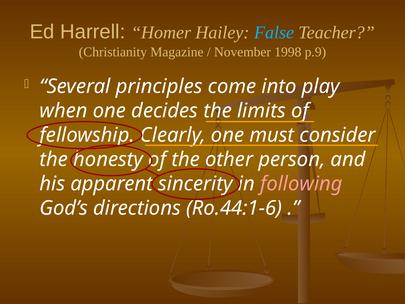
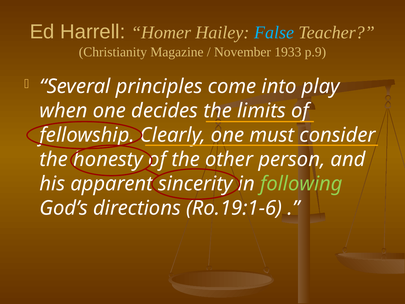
1998: 1998 -> 1933
following colour: pink -> light green
Ro.44:1-6: Ro.44:1-6 -> Ro.19:1-6
